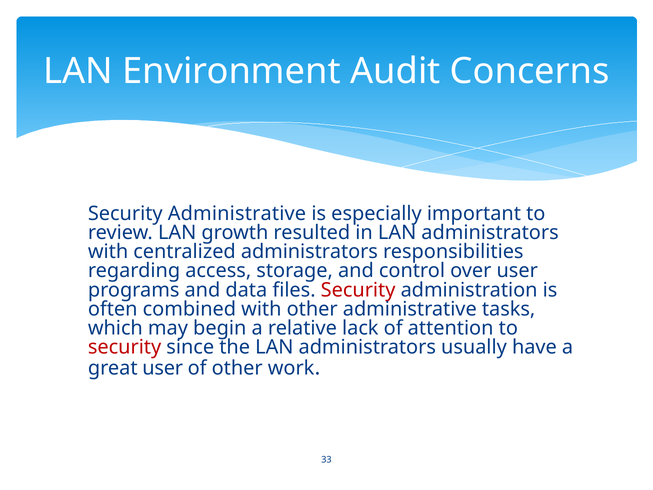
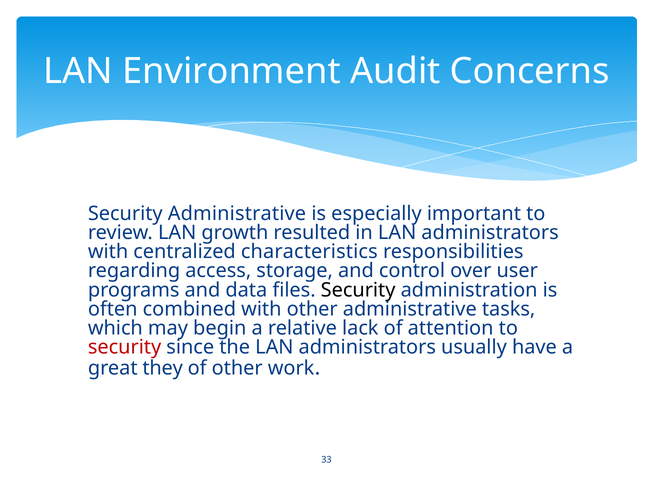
centralized administrators: administrators -> characteristics
Security at (358, 290) colour: red -> black
great user: user -> they
